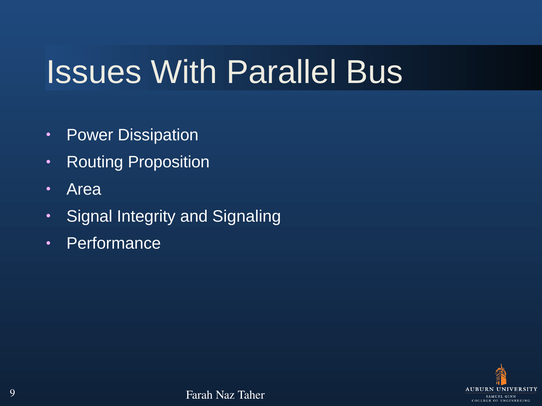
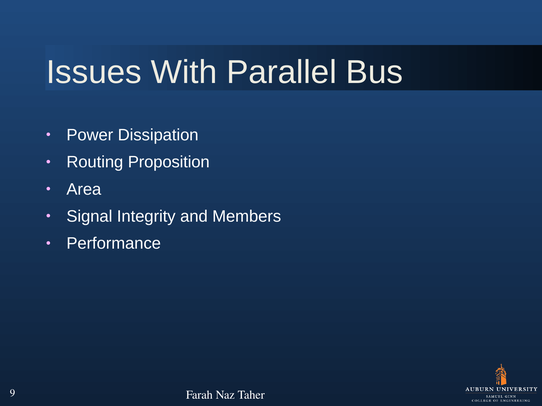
Signaling: Signaling -> Members
